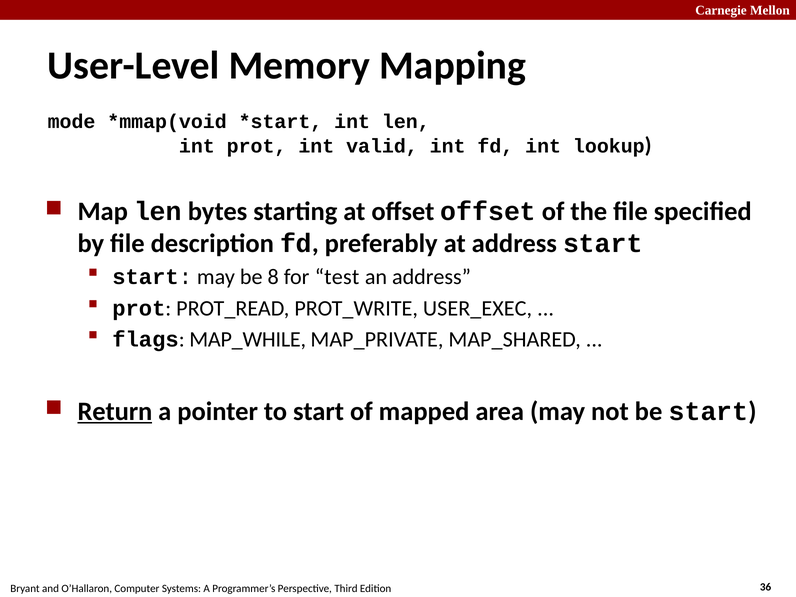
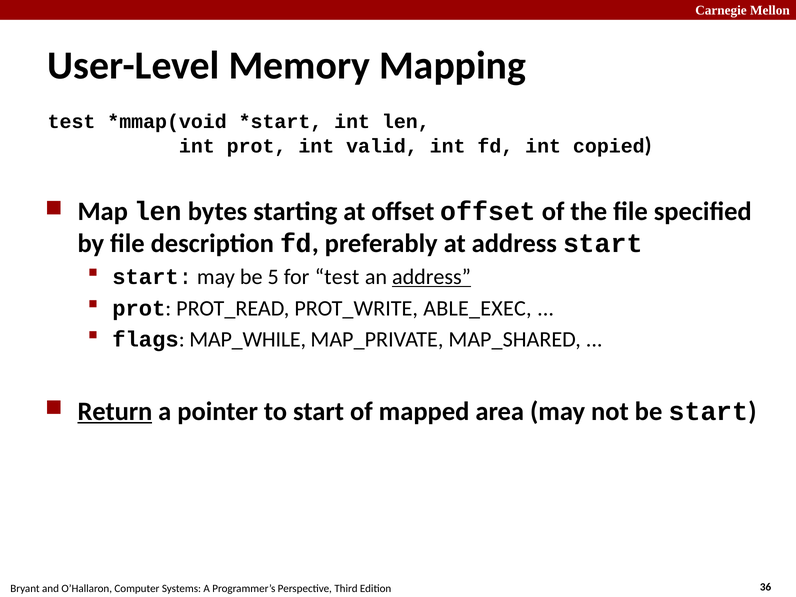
mode at (72, 122): mode -> test
lookup: lookup -> copied
8: 8 -> 5
address at (432, 277) underline: none -> present
USER_EXEC: USER_EXEC -> ABLE_EXEC
